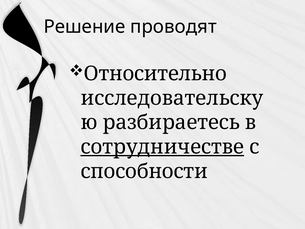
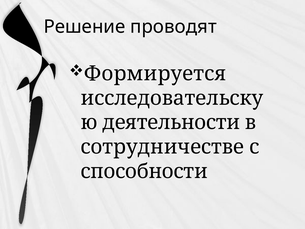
Относительно: Относительно -> Формируется
разбираетесь: разбираетесь -> деятельности
сотрудничестве underline: present -> none
